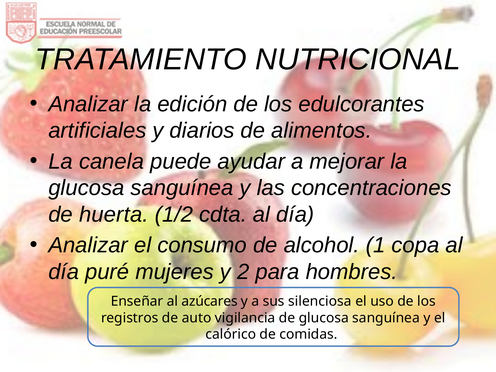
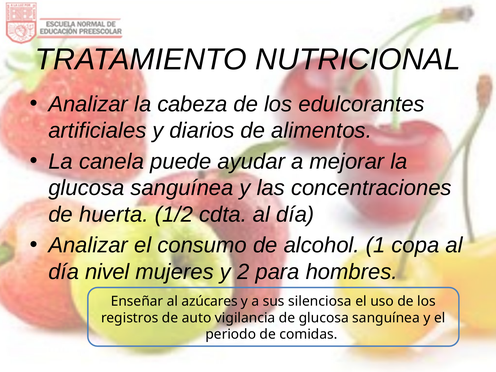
edición: edición -> cabeza
puré: puré -> nivel
calórico: calórico -> periodo
